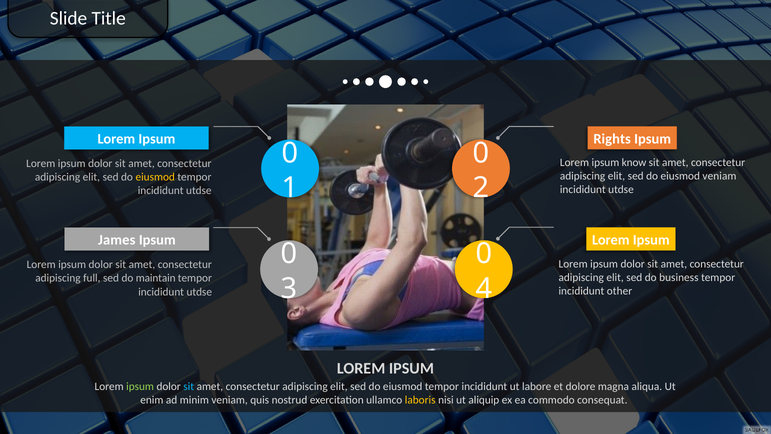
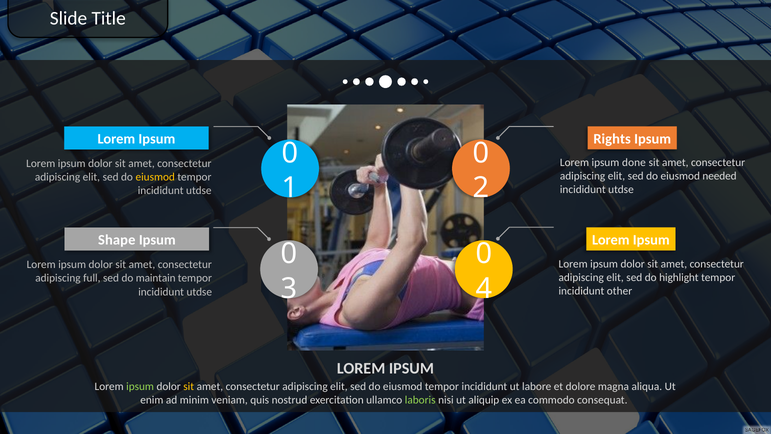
know: know -> done
eiusmod veniam: veniam -> needed
James: James -> Shape
business: business -> highlight
sit at (189, 386) colour: light blue -> yellow
laboris colour: yellow -> light green
